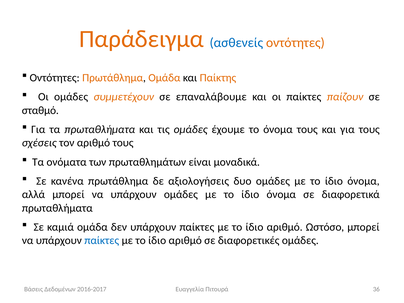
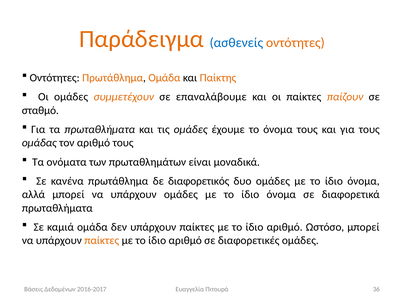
σχέσεις: σχέσεις -> ομάδας
αξιολογήσεις: αξιολογήσεις -> διαφορετικός
παίκτες at (102, 241) colour: blue -> orange
